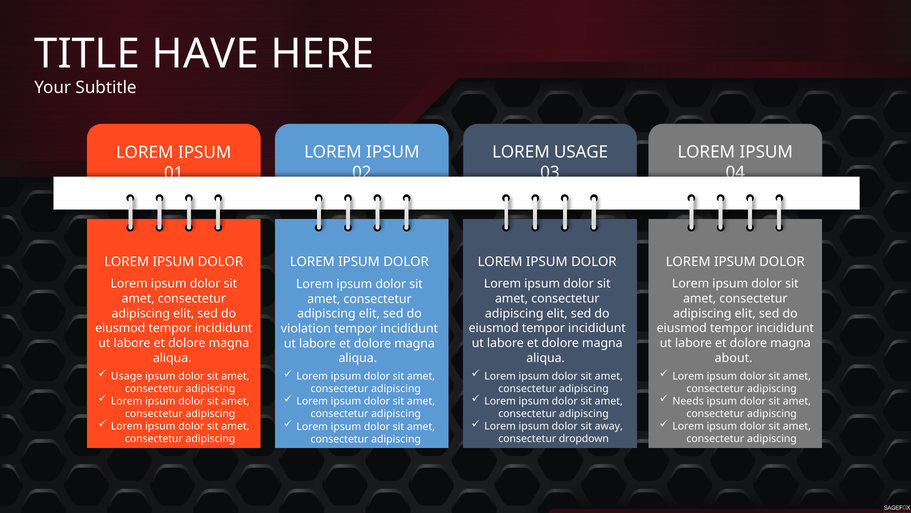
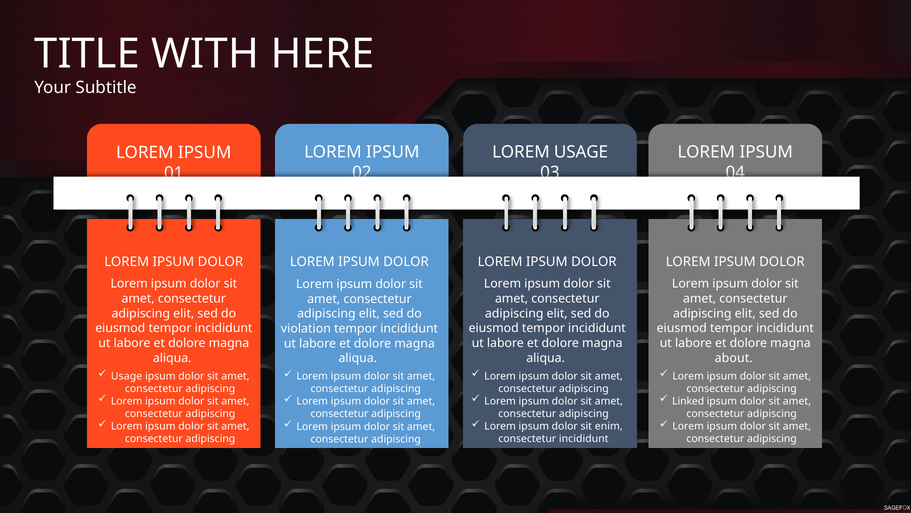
HAVE: HAVE -> WITH
Needs: Needs -> Linked
away: away -> enim
consectetur dropdown: dropdown -> incididunt
